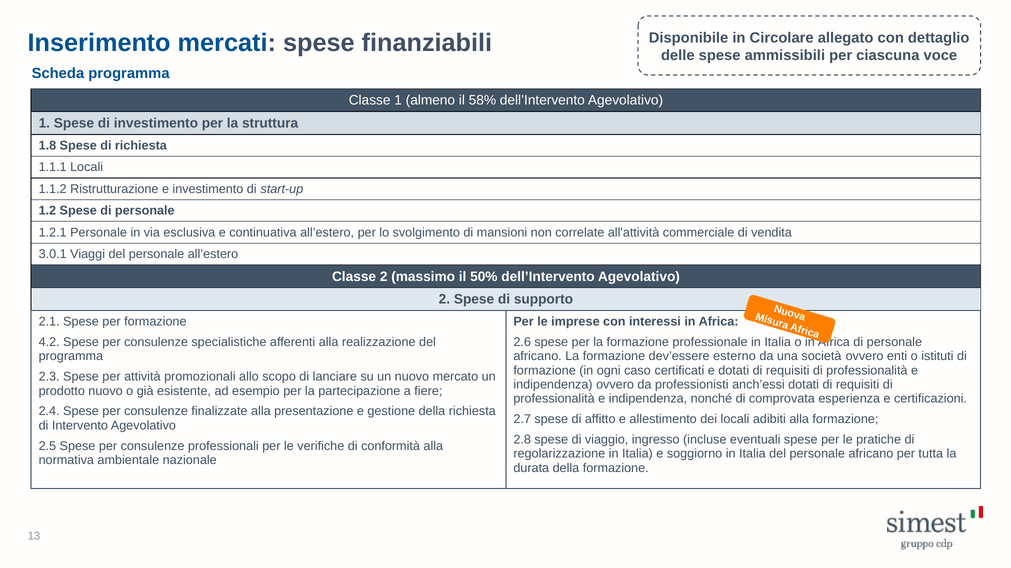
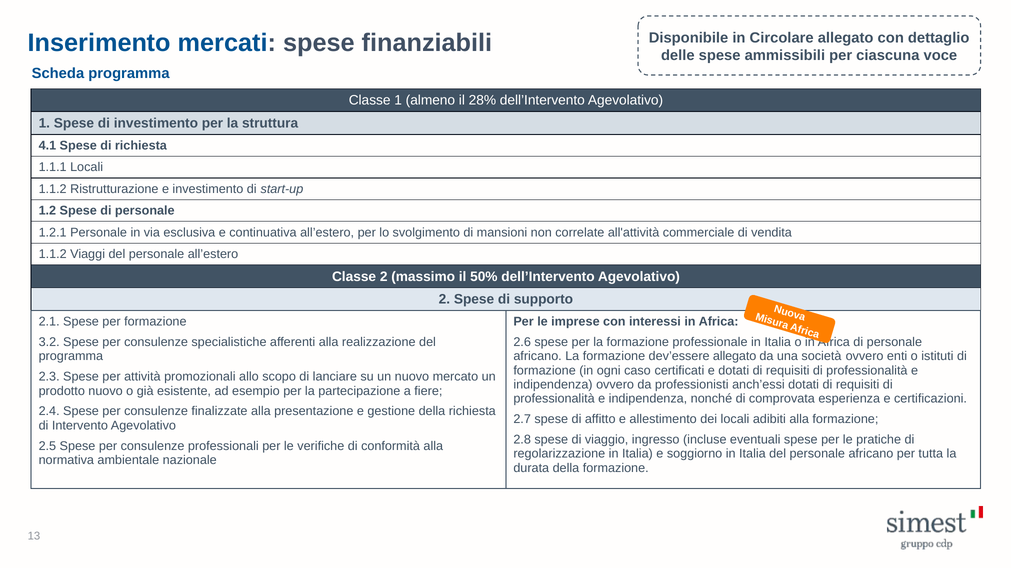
58%: 58% -> 28%
1.8: 1.8 -> 4.1
3.0.1 at (53, 255): 3.0.1 -> 1.1.2
4.2: 4.2 -> 3.2
dev’essere esterno: esterno -> allegato
